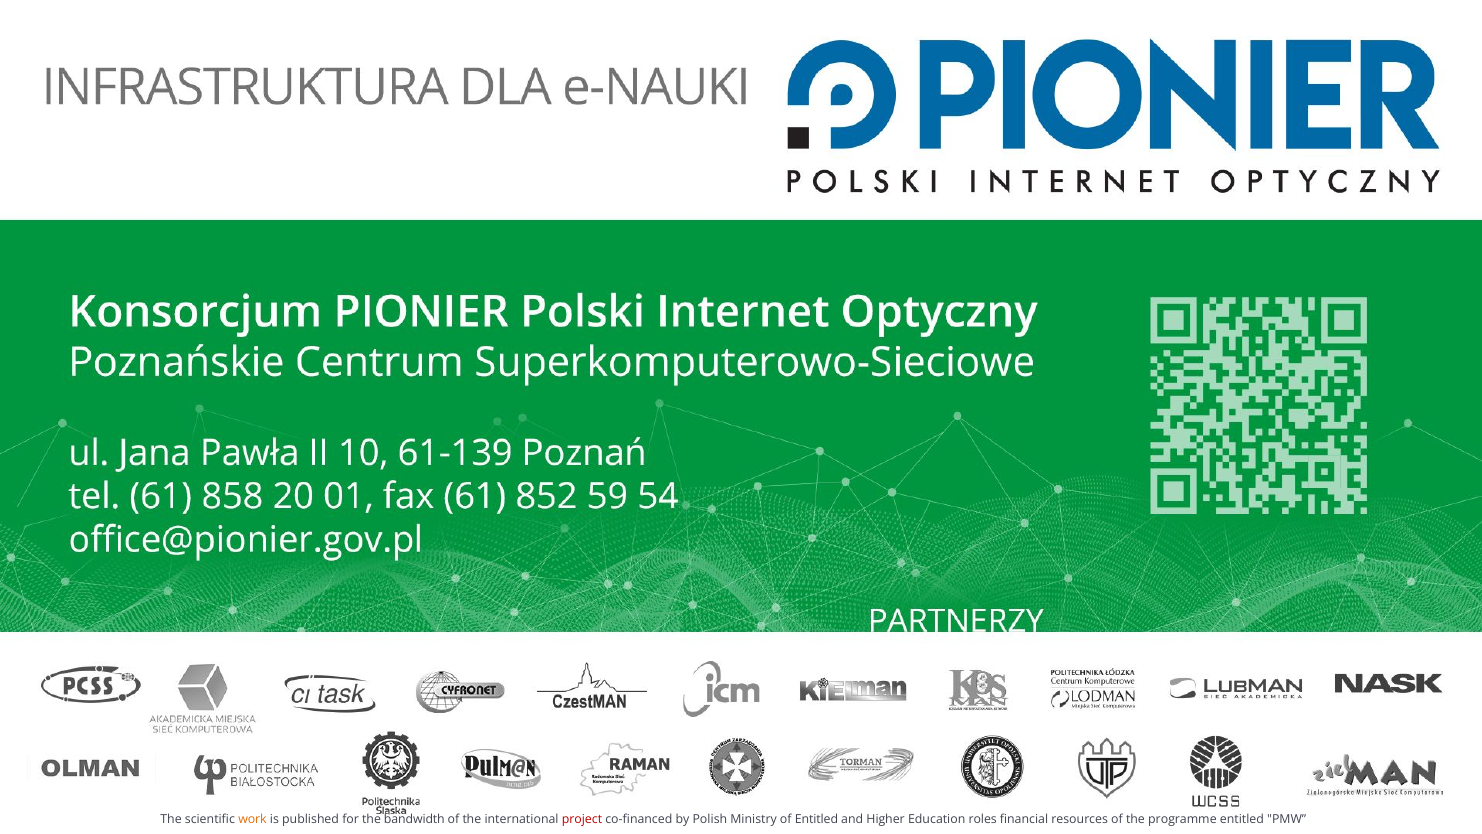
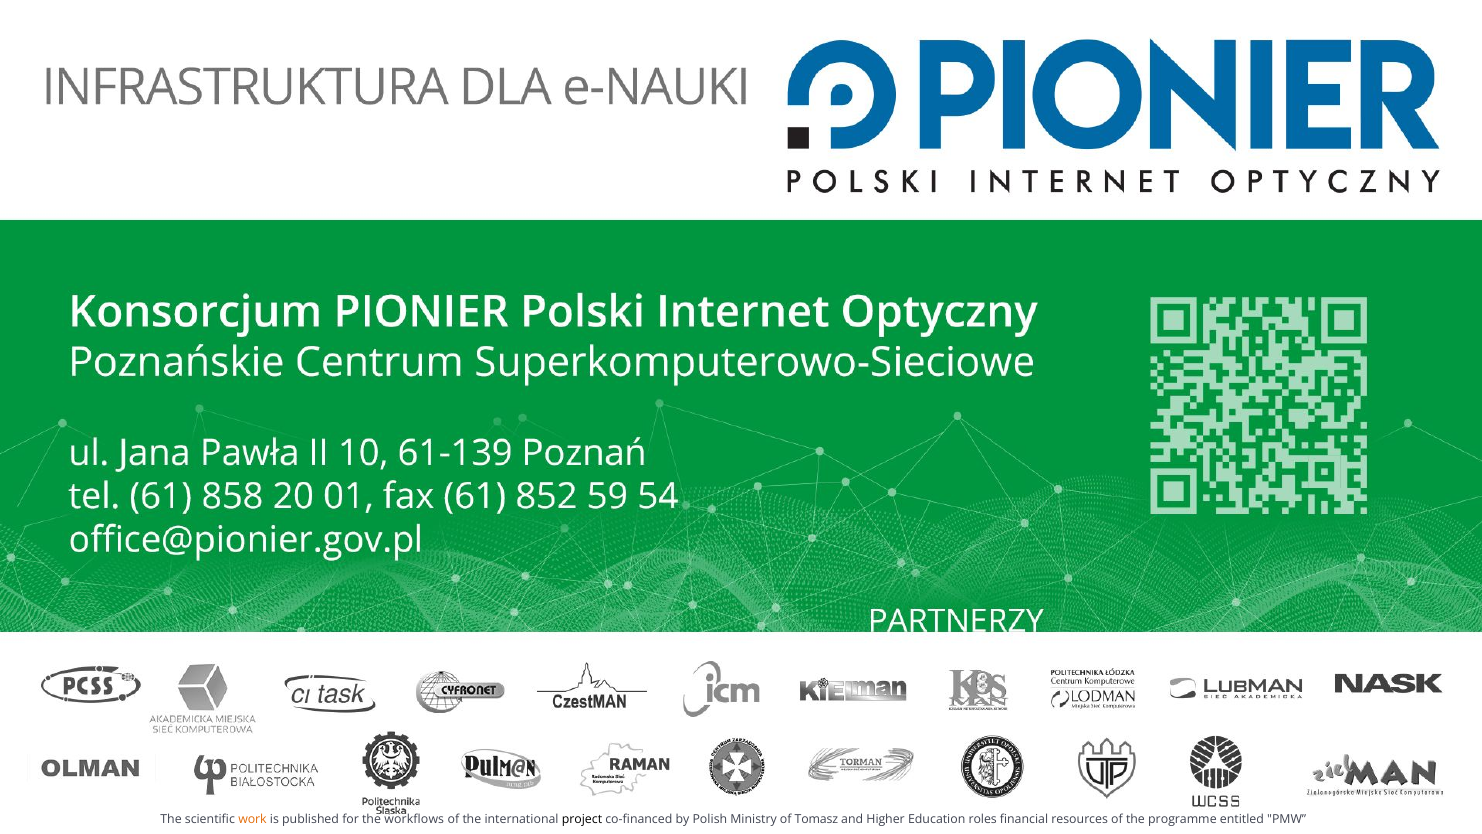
bandwidth: bandwidth -> workflows
project colour: red -> black
of Entitled: Entitled -> Tomasz
